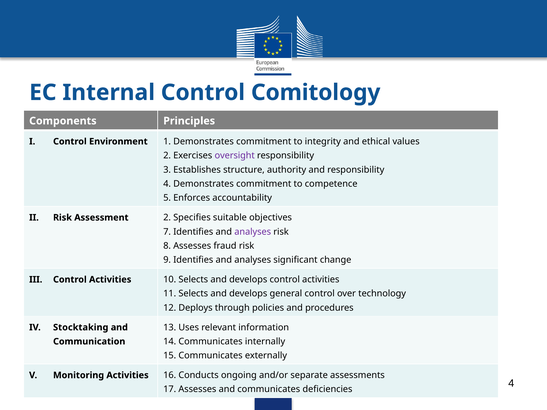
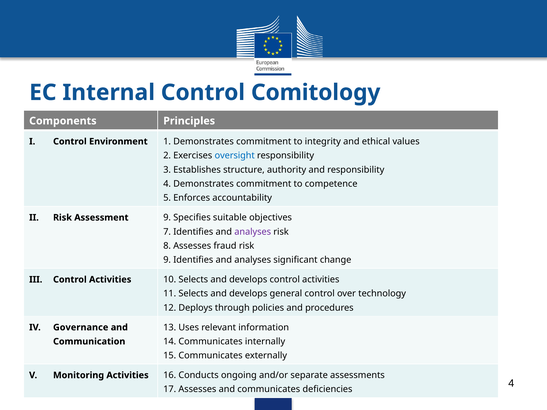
oversight colour: purple -> blue
Assessment 2: 2 -> 9
Stocktaking: Stocktaking -> Governance
